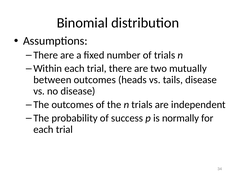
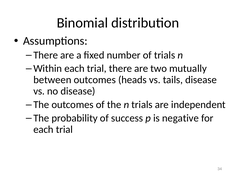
normally: normally -> negative
